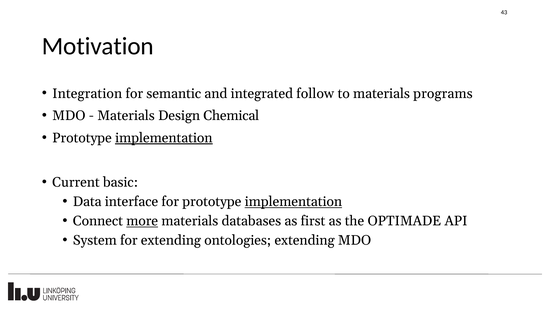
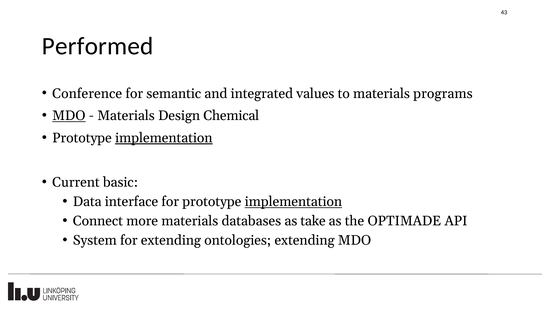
Motivation: Motivation -> Performed
Integration: Integration -> Conference
follow: follow -> values
MDO at (69, 116) underline: none -> present
more underline: present -> none
first: first -> take
